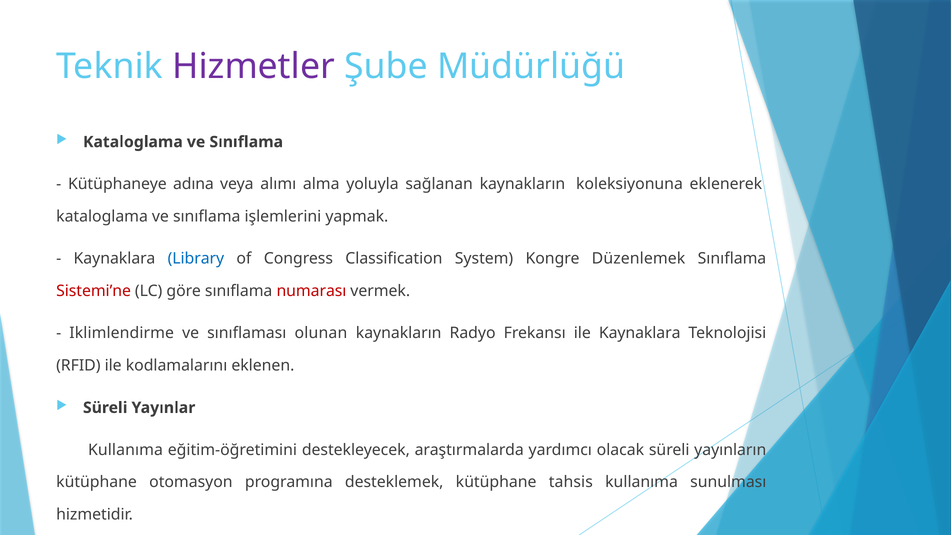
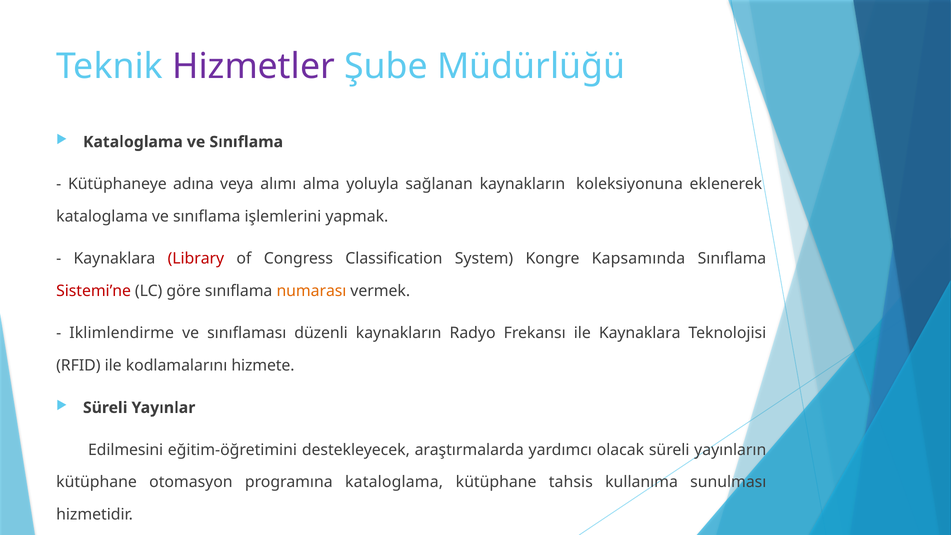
Library colour: blue -> red
Düzenlemek: Düzenlemek -> Kapsamında
numarası colour: red -> orange
olunan: olunan -> düzenli
eklenen: eklenen -> hizmete
Kullanıma at (126, 450): Kullanıma -> Edilmesini
programına desteklemek: desteklemek -> kataloglama
